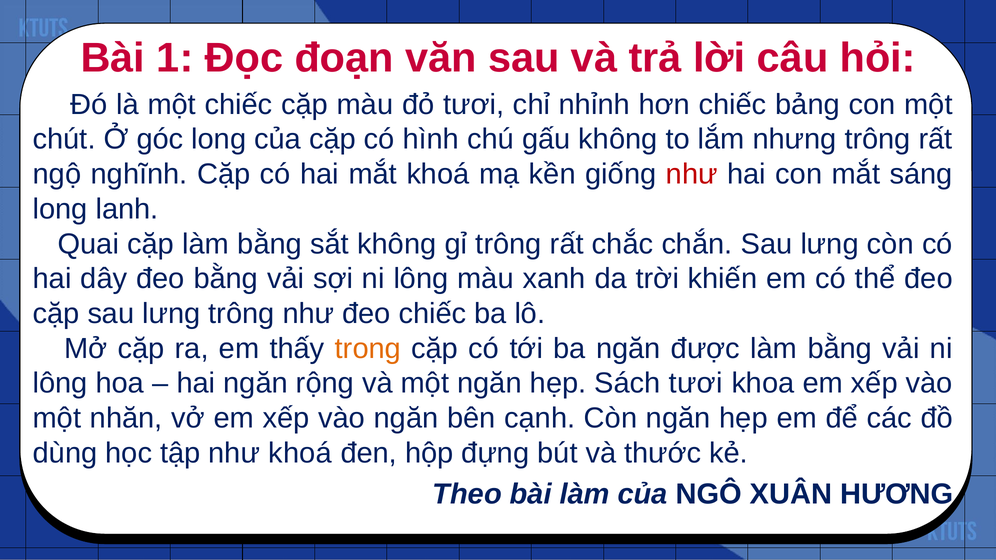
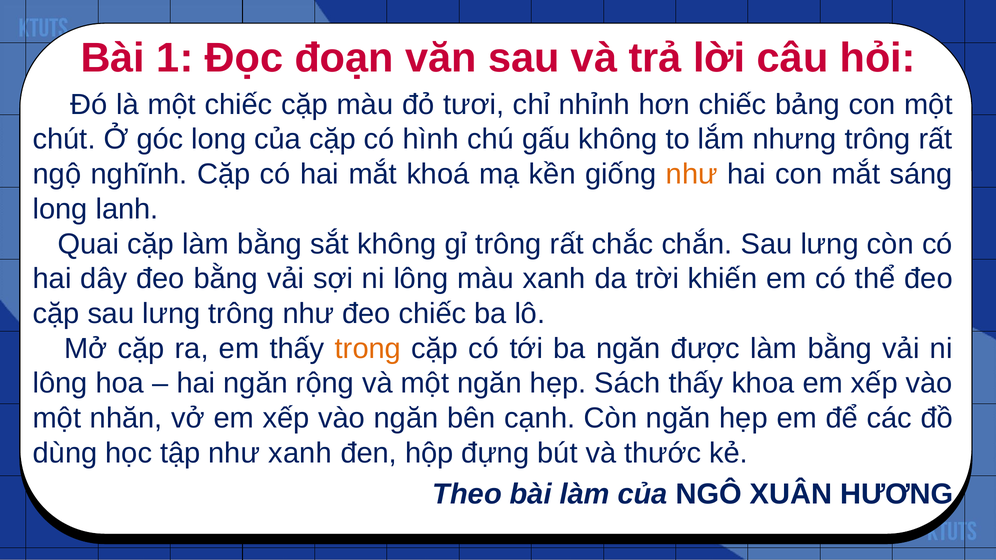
như at (692, 174) colour: red -> orange
Sách tươi: tươi -> thấy
như khoá: khoá -> xanh
